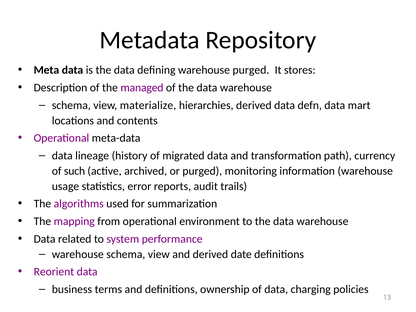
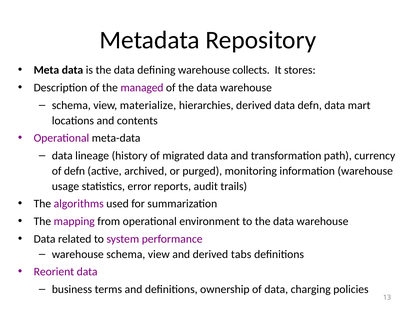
warehouse purged: purged -> collects
of such: such -> defn
date: date -> tabs
